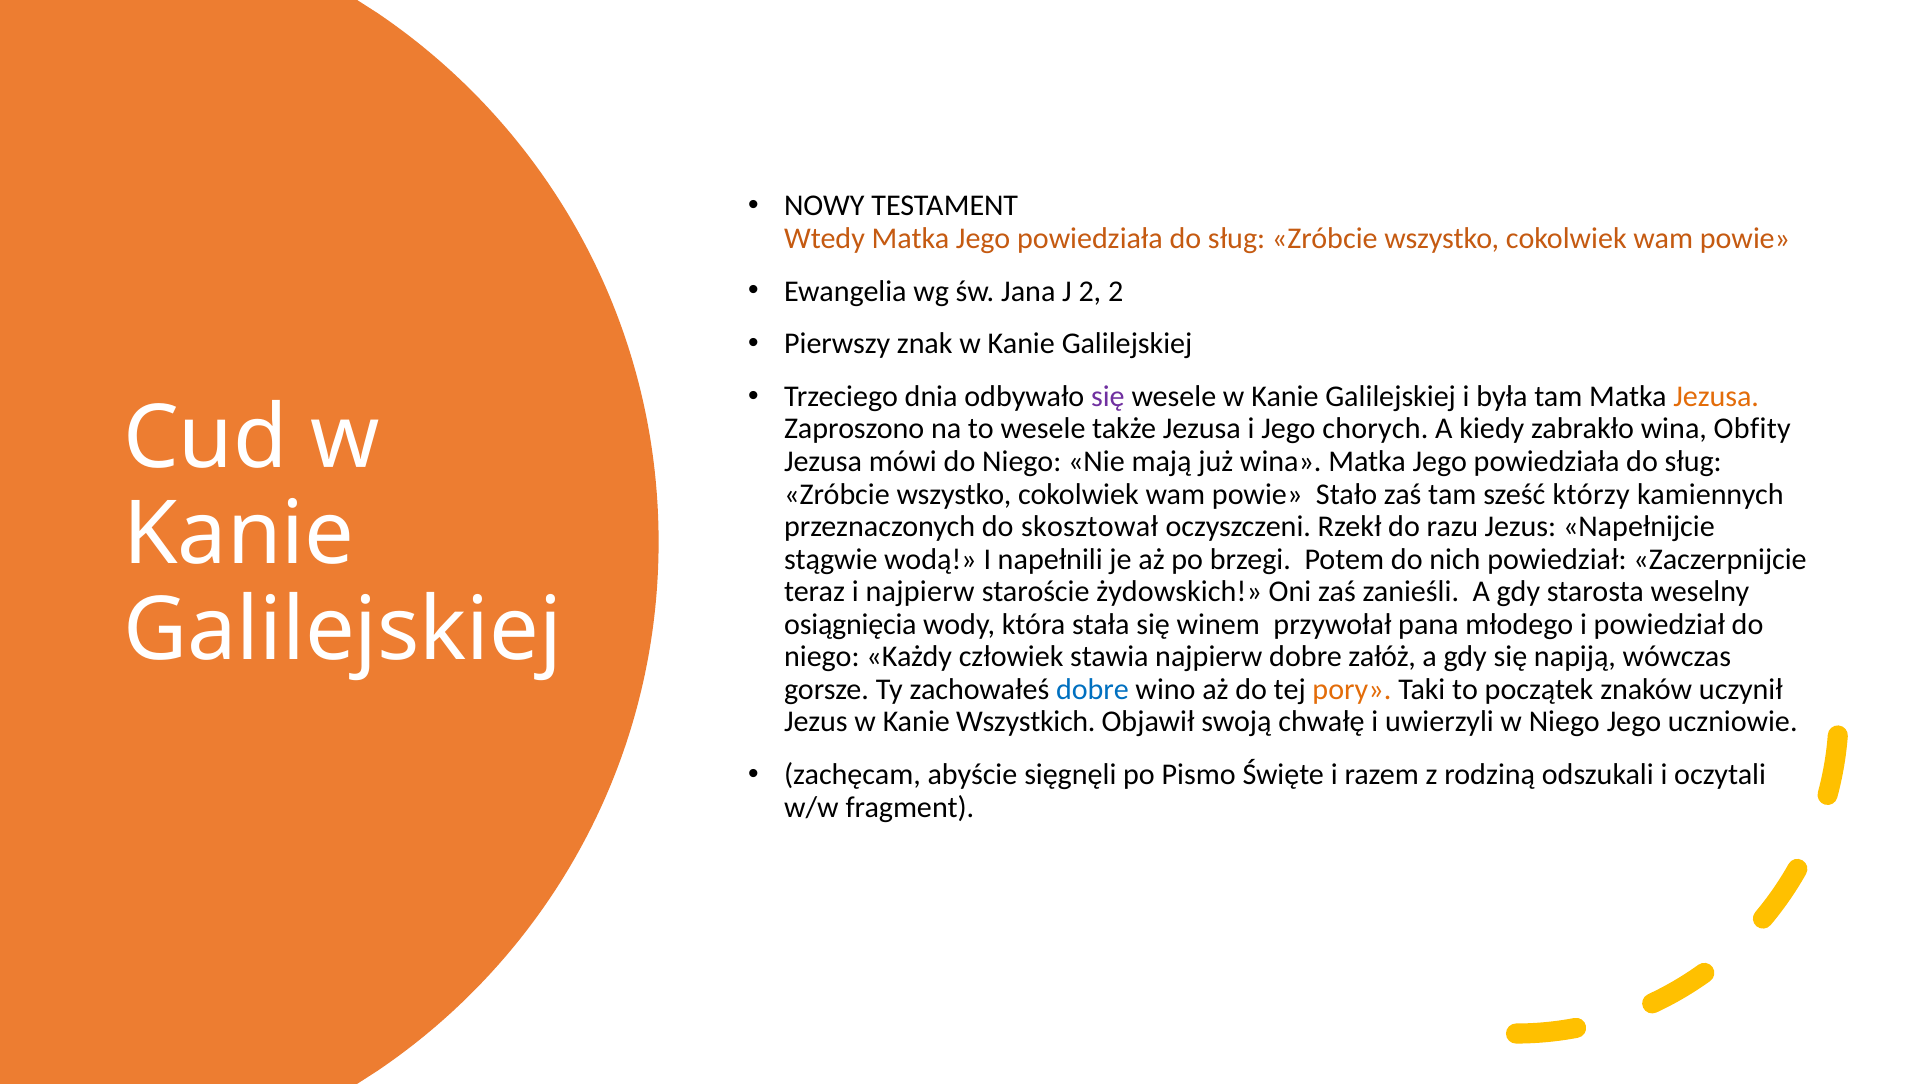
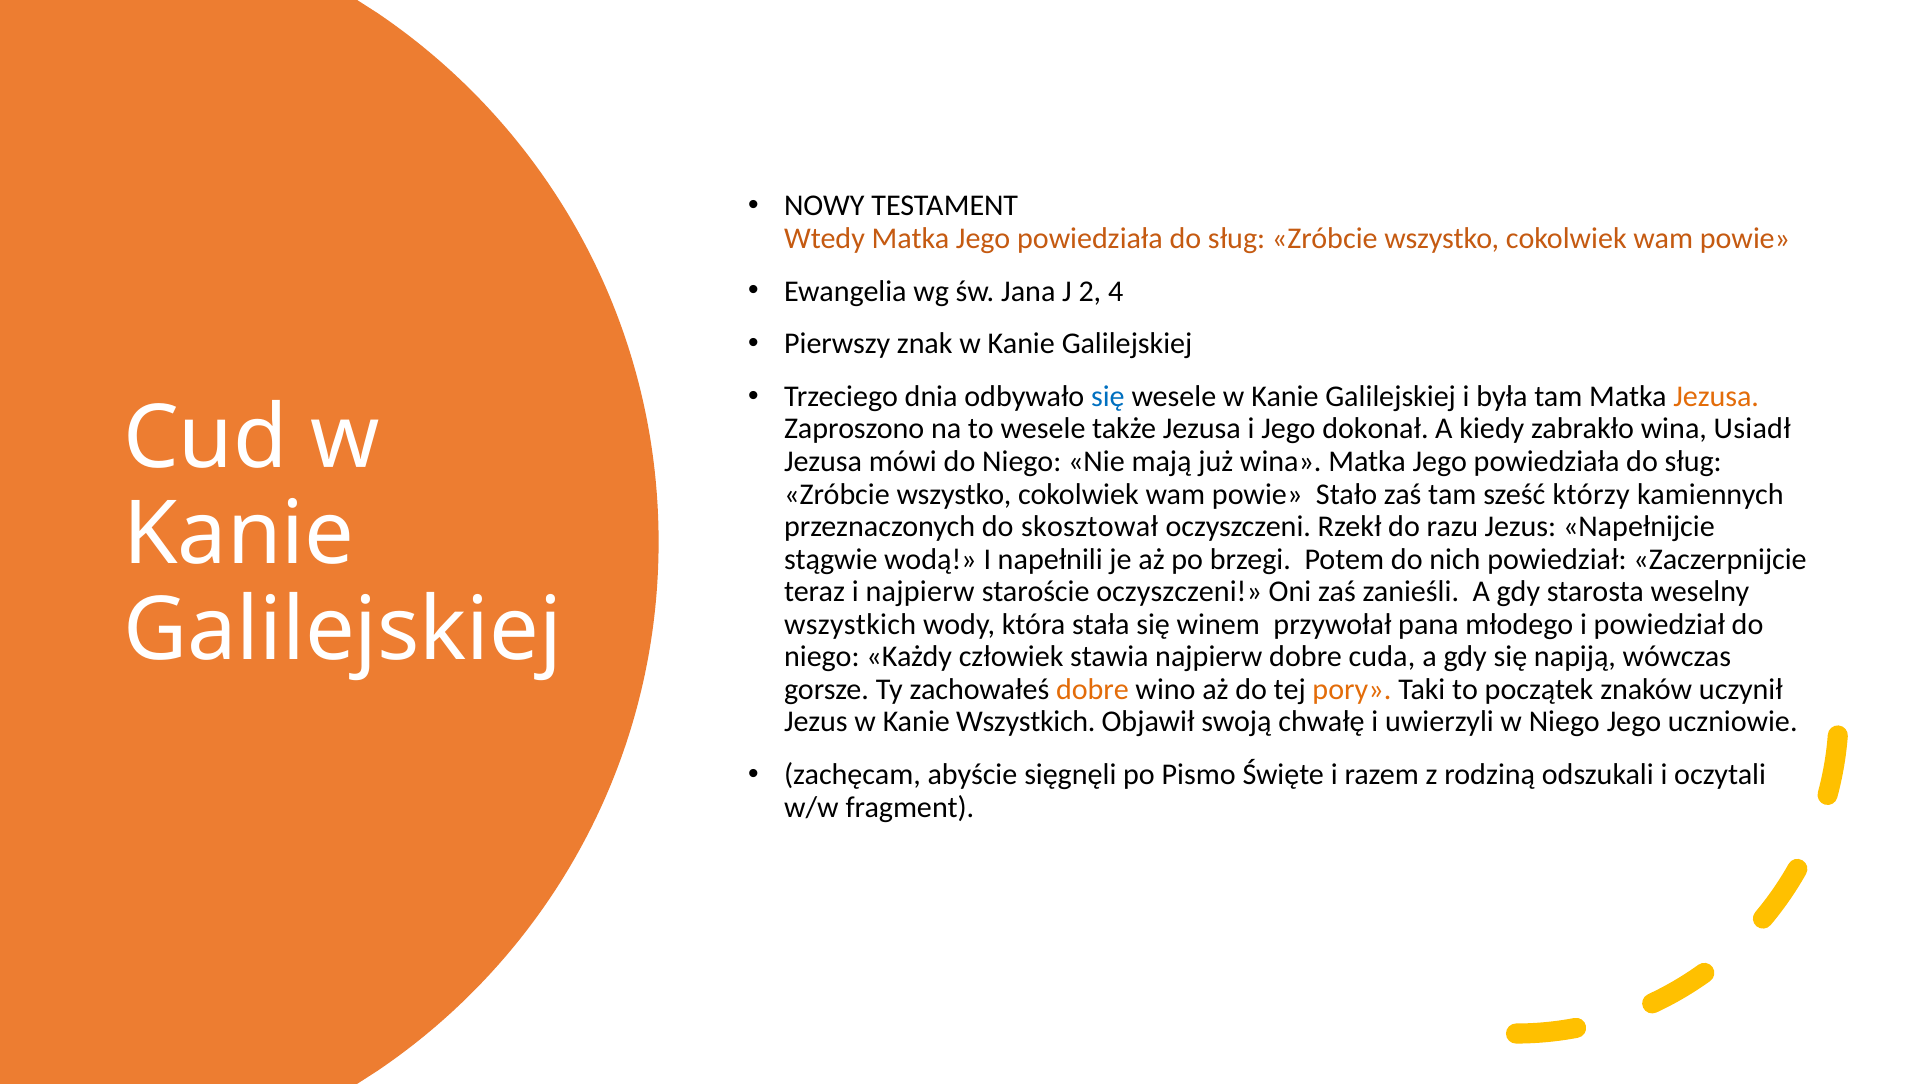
2 2: 2 -> 4
się at (1108, 396) colour: purple -> blue
chorych: chorych -> dokonał
Obfity: Obfity -> Usiadł
staroście żydowskich: żydowskich -> oczyszczeni
osiągnięcia at (850, 624): osiągnięcia -> wszystkich
załóż: załóż -> cuda
dobre at (1093, 689) colour: blue -> orange
